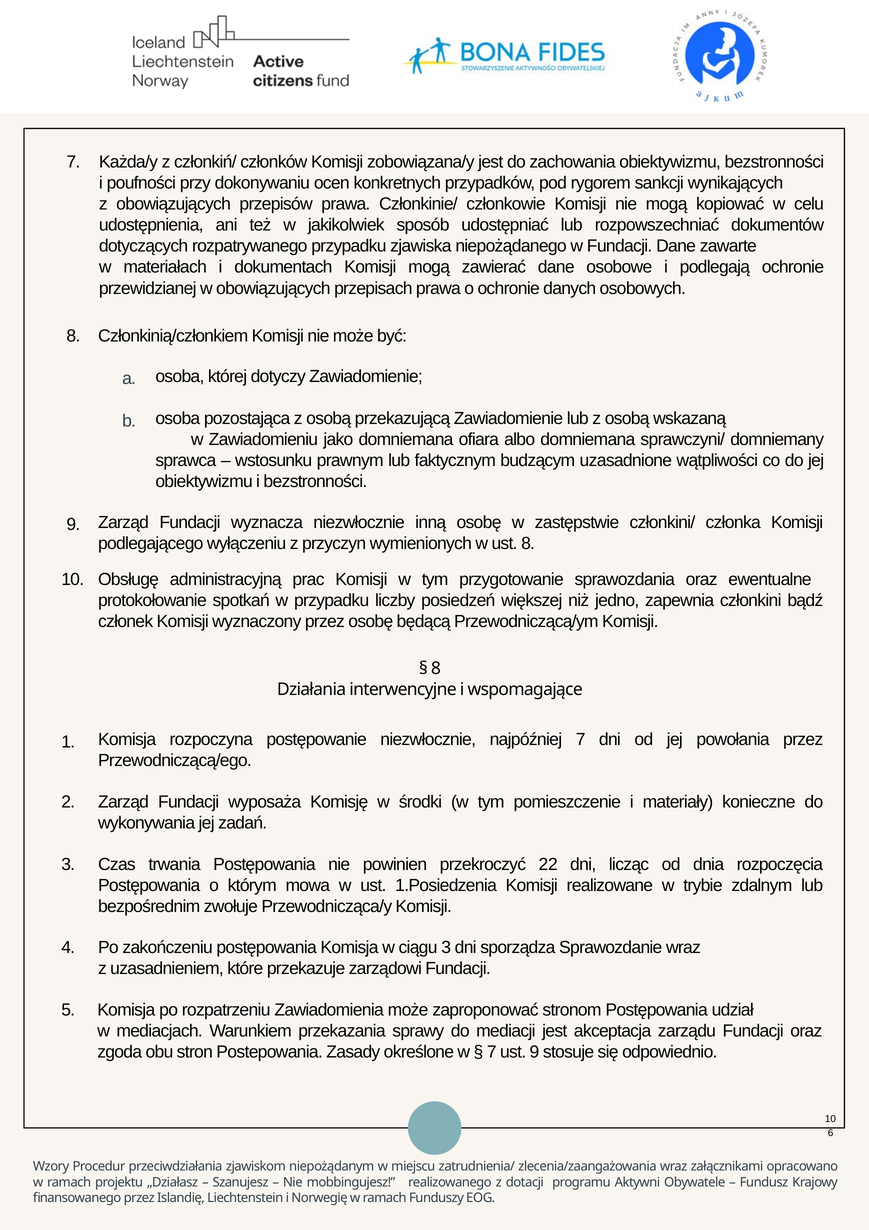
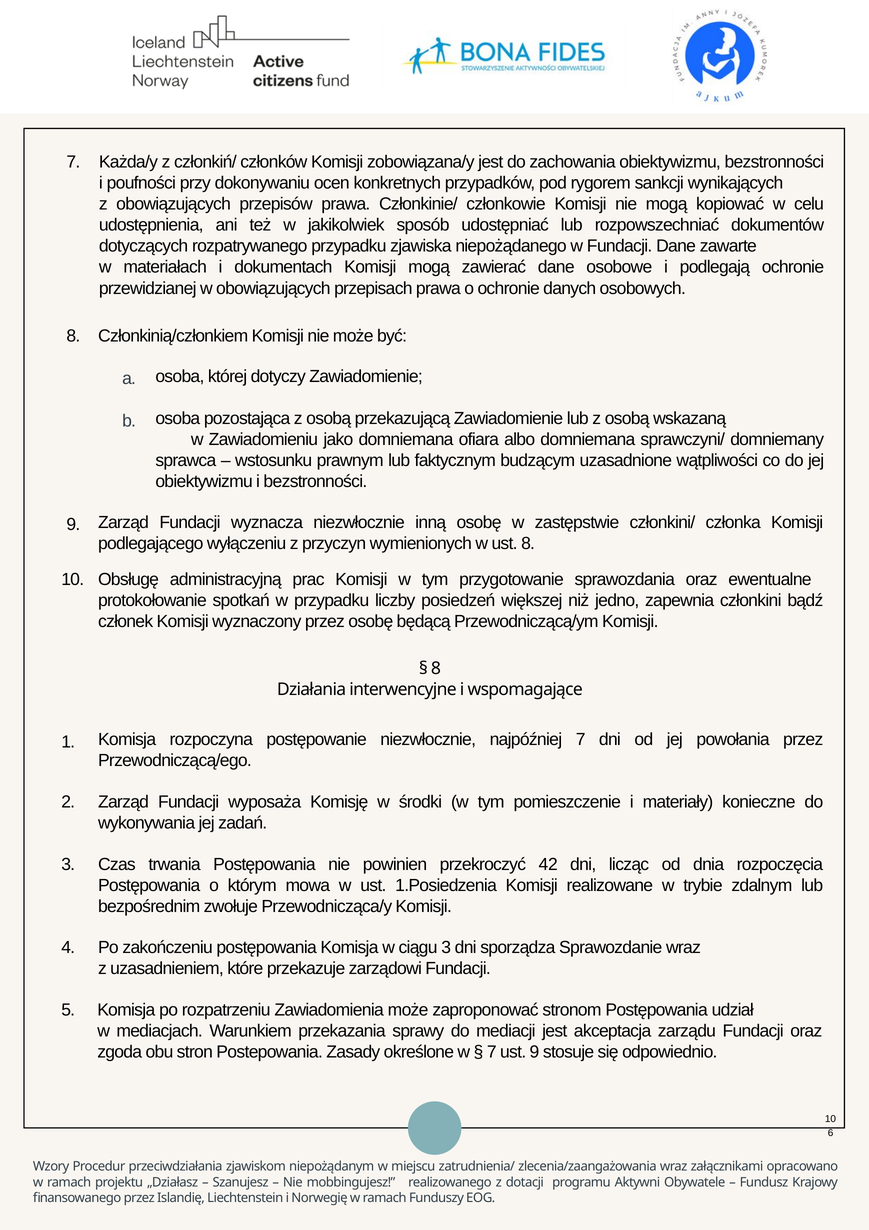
22: 22 -> 42
